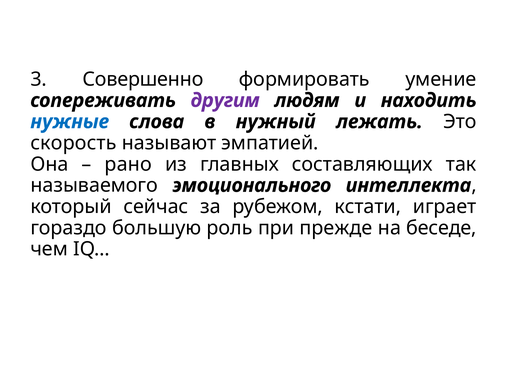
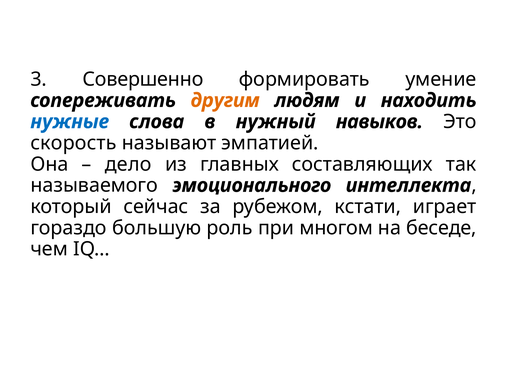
другим colour: purple -> orange
лежать: лежать -> навыков
рано: рано -> дело
прежде: прежде -> многом
